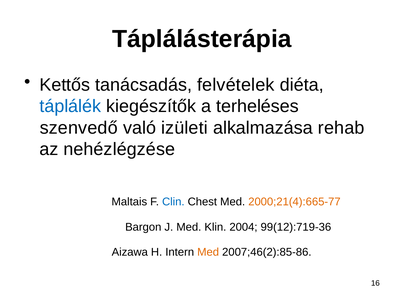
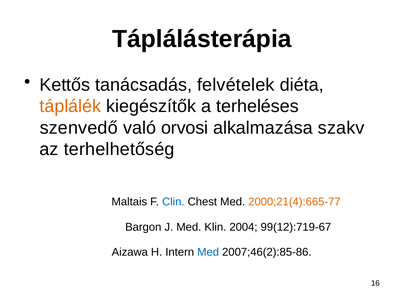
táplálék colour: blue -> orange
izületi: izületi -> orvosi
rehab: rehab -> szakv
nehézlégzése: nehézlégzése -> terhelhetőség
99(12):719-36: 99(12):719-36 -> 99(12):719-67
Med at (208, 252) colour: orange -> blue
